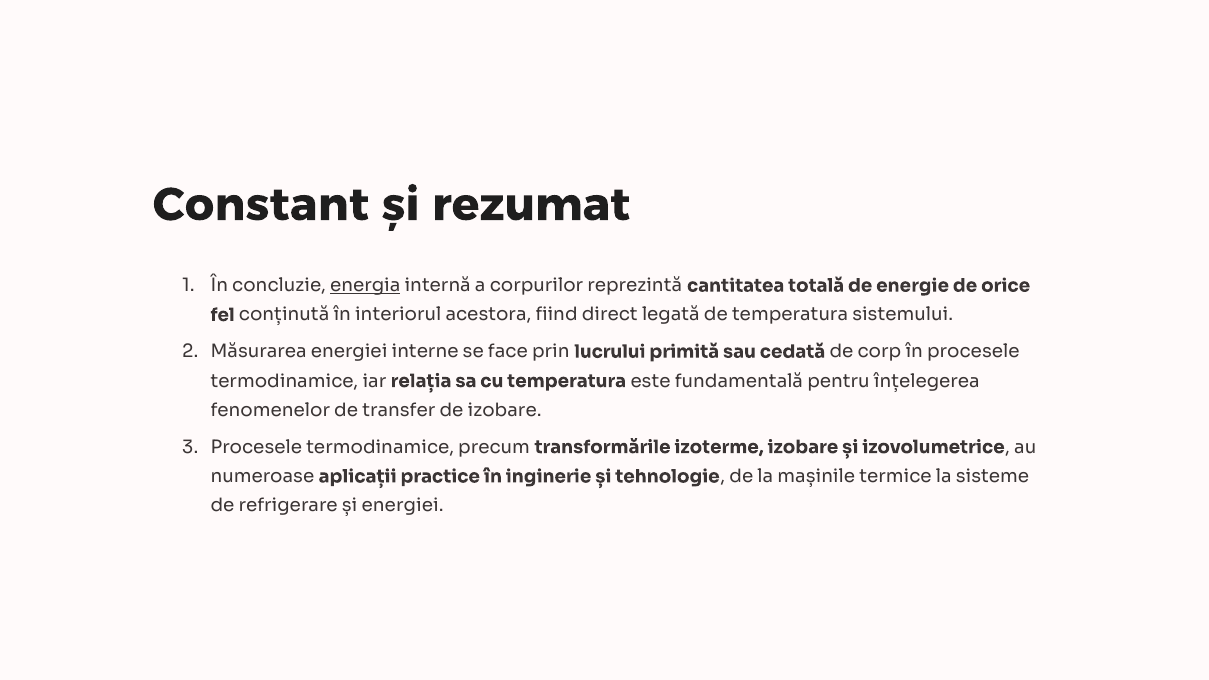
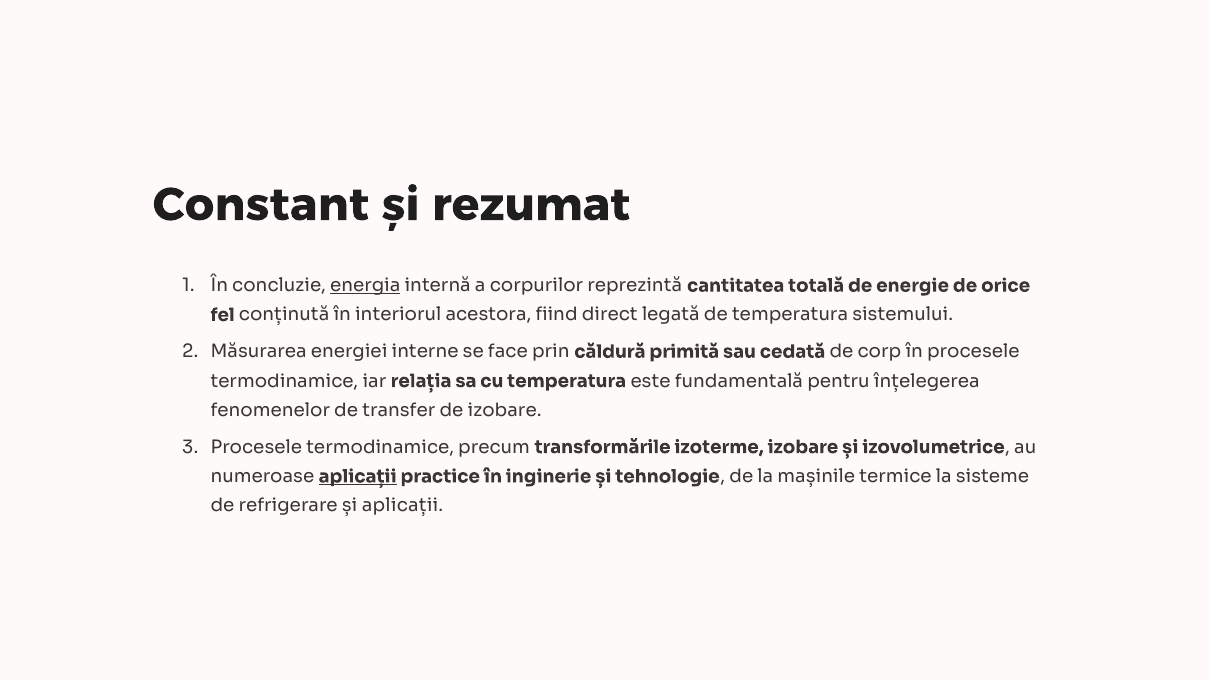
lucrului: lucrului -> căldură
aplicații at (358, 476) underline: none -> present
și energiei: energiei -> aplicații
